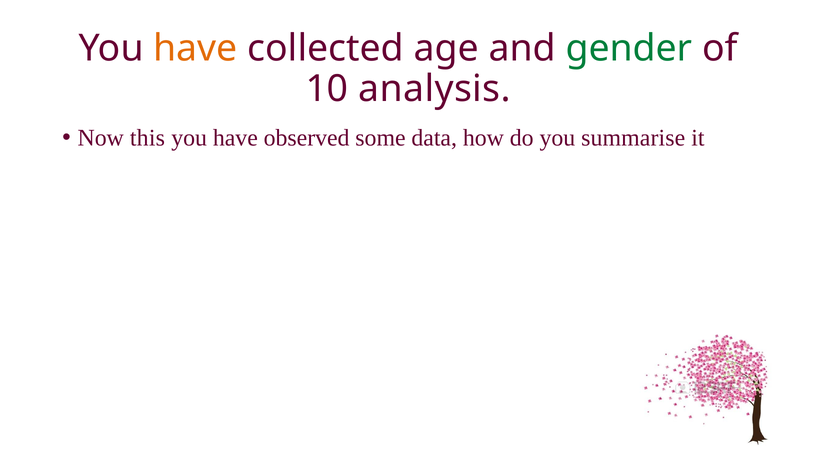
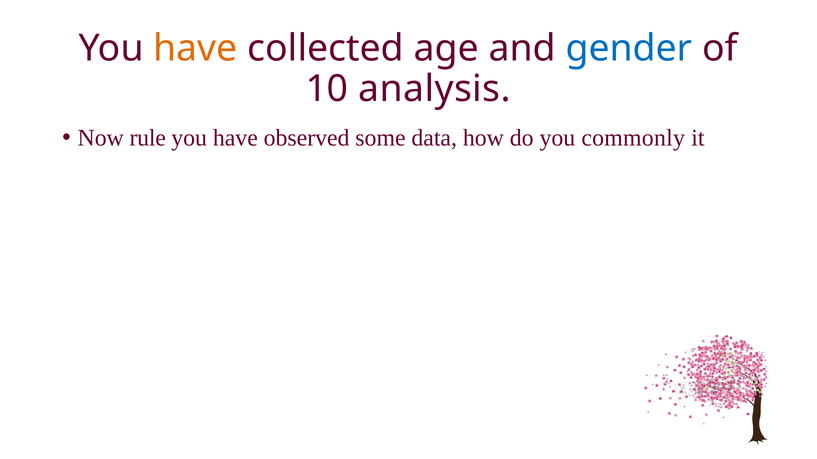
gender colour: green -> blue
this: this -> rule
summarise: summarise -> commonly
